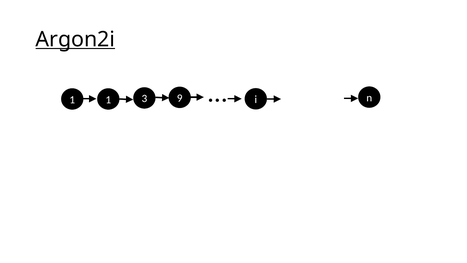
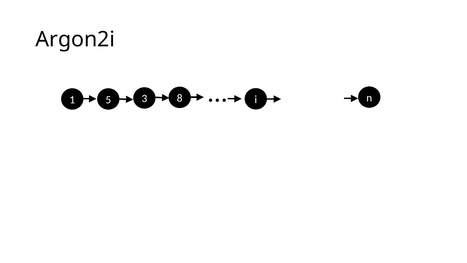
Argon2i underline: present -> none
1 1: 1 -> 5
9: 9 -> 8
